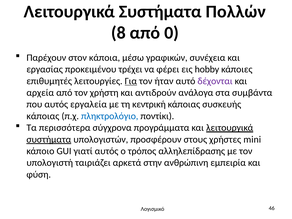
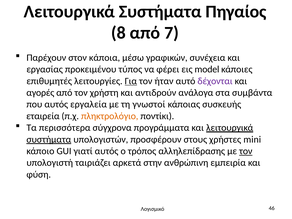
Πολλών: Πολλών -> Πηγαίος
0: 0 -> 7
τρέχει: τρέχει -> τύπος
hobby: hobby -> model
αρχεία: αρχεία -> αγορές
κεντρική: κεντρική -> γνωστοί
κάποιας at (43, 116): κάποιας -> εταιρεία
πληκτρολόγιο colour: blue -> orange
τον at (246, 151) underline: none -> present
